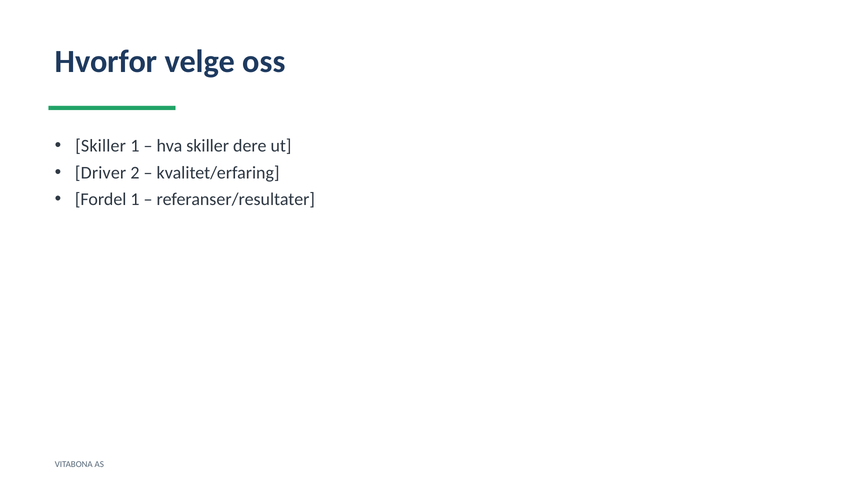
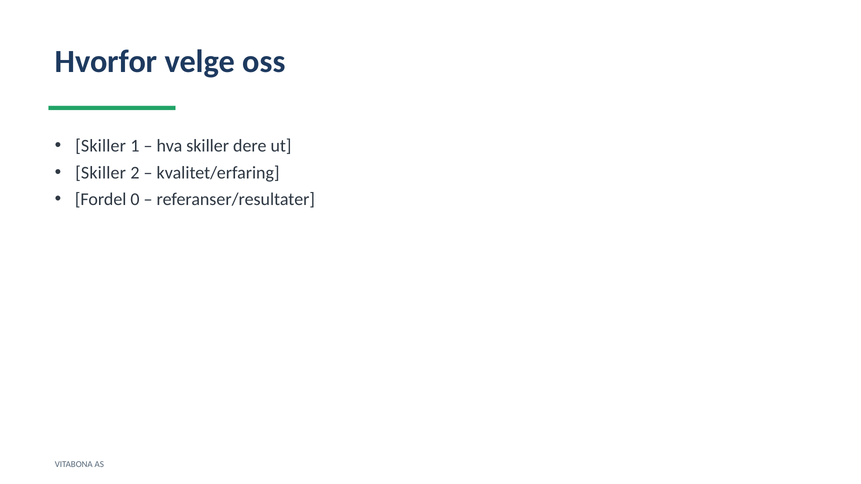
Driver at (101, 173): Driver -> Skiller
Fordel 1: 1 -> 0
